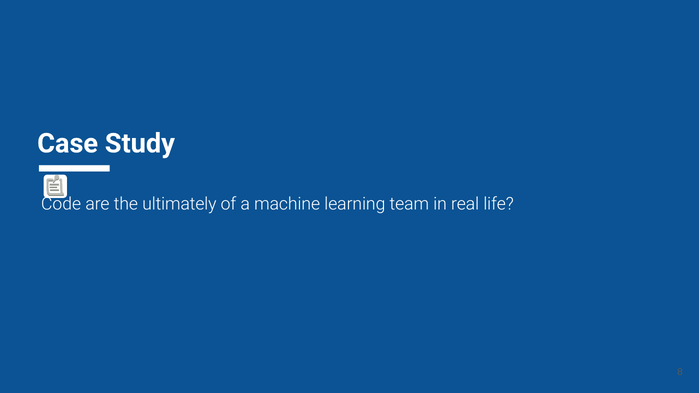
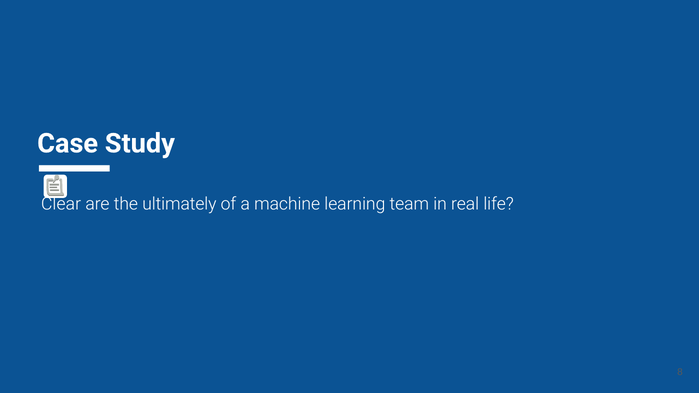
Code: Code -> Clear
